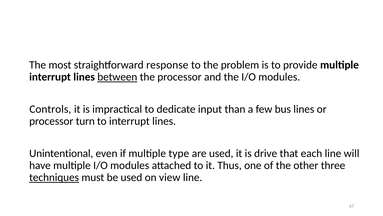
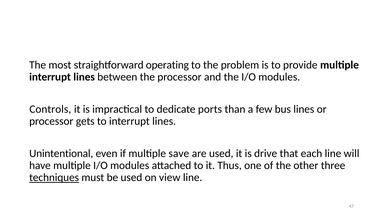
response: response -> operating
between underline: present -> none
input: input -> ports
turn: turn -> gets
type: type -> save
